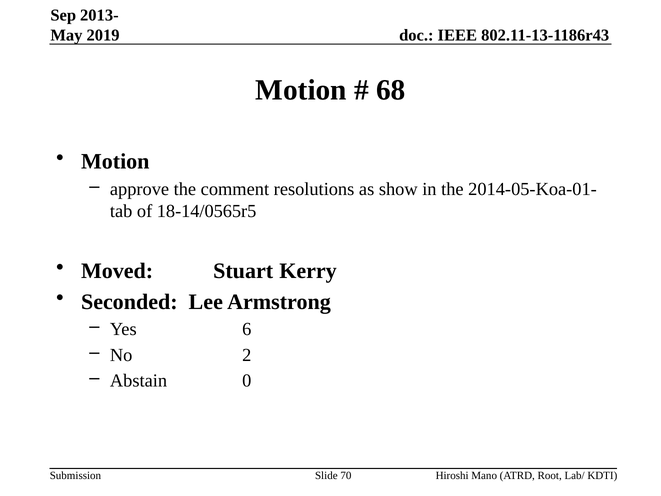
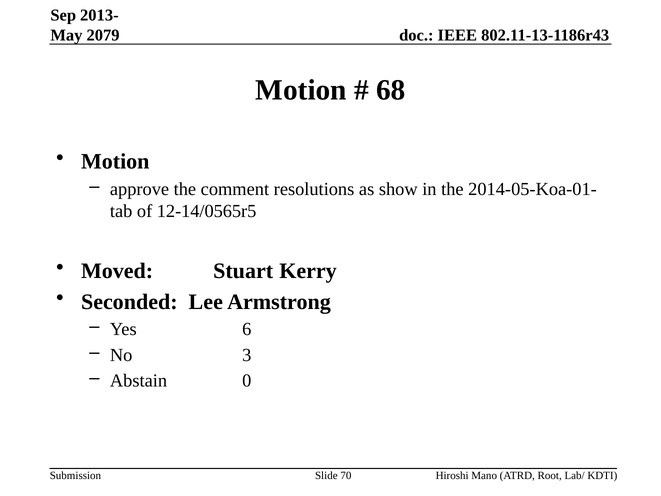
2019: 2019 -> 2079
18-14/0565r5: 18-14/0565r5 -> 12-14/0565r5
2: 2 -> 3
